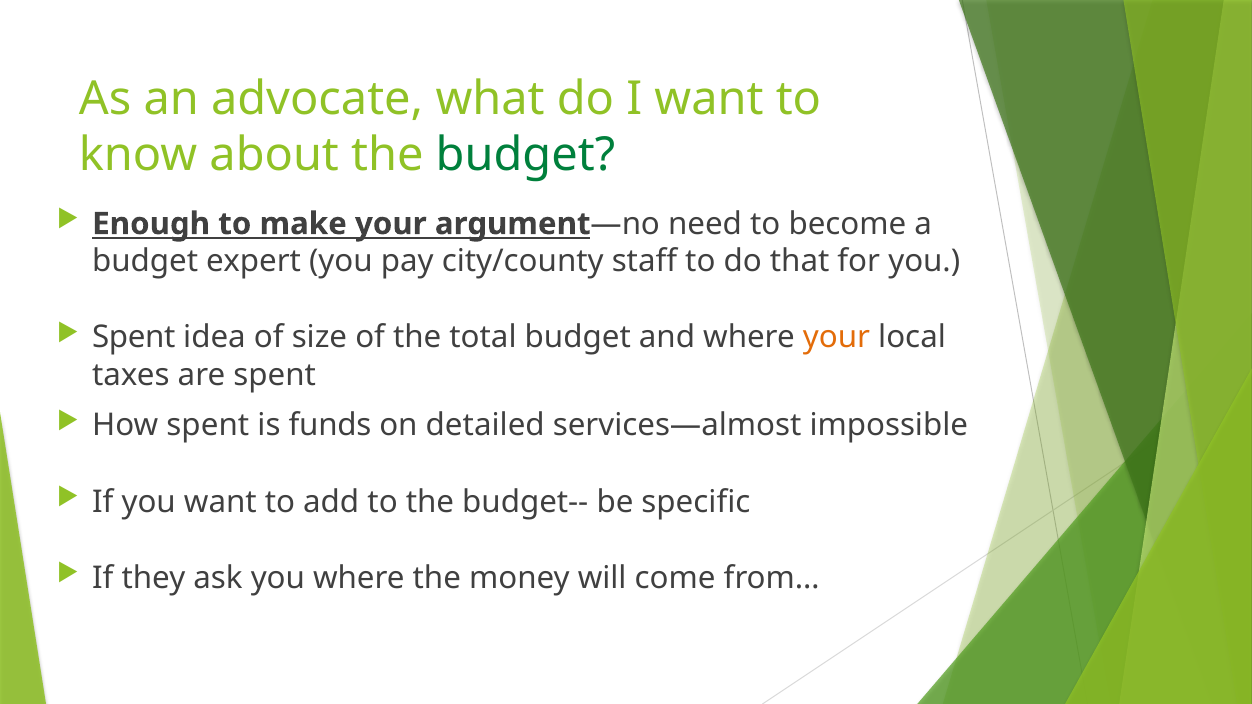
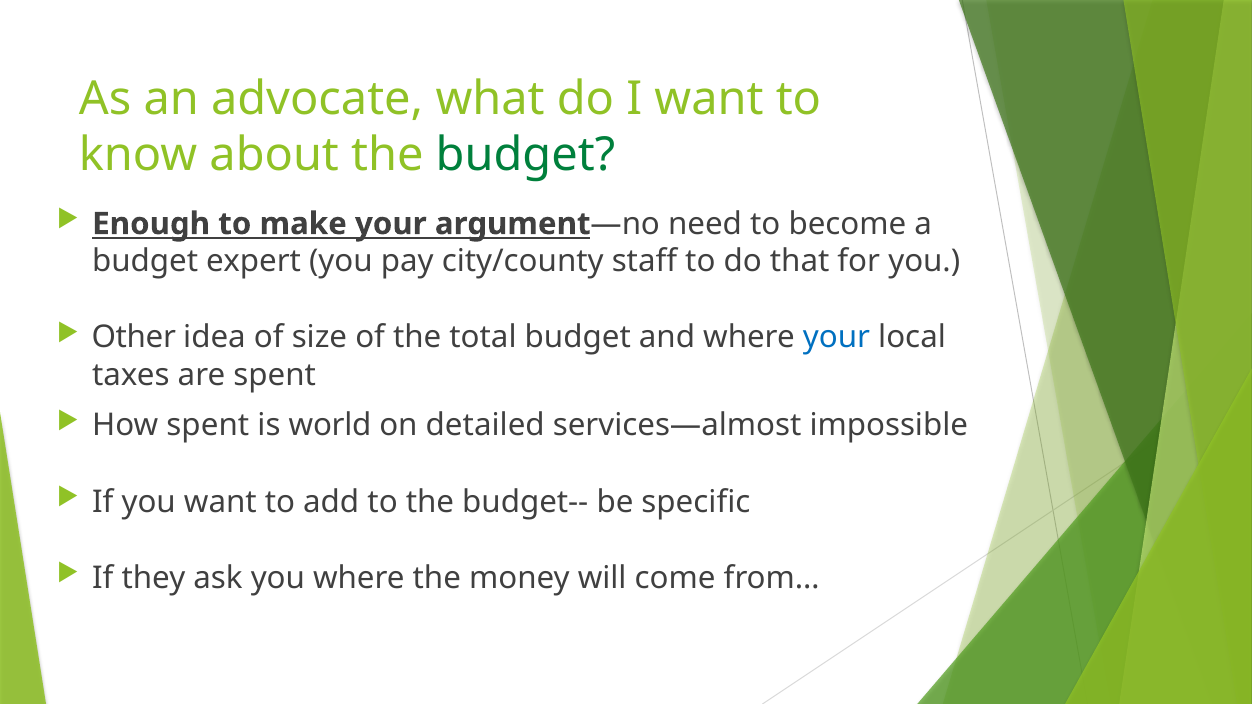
Spent at (134, 338): Spent -> Other
your at (836, 338) colour: orange -> blue
funds: funds -> world
